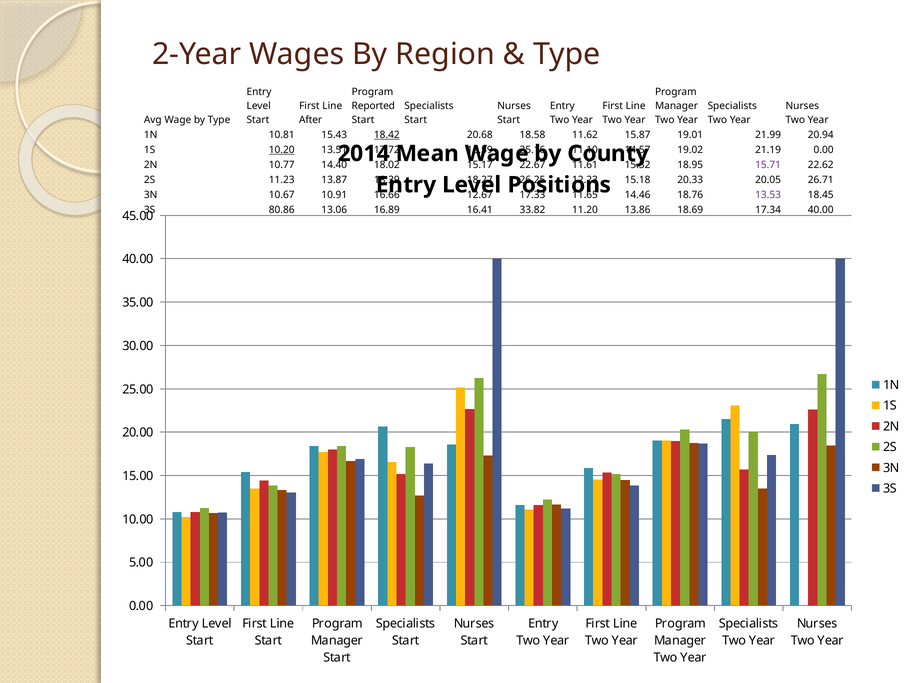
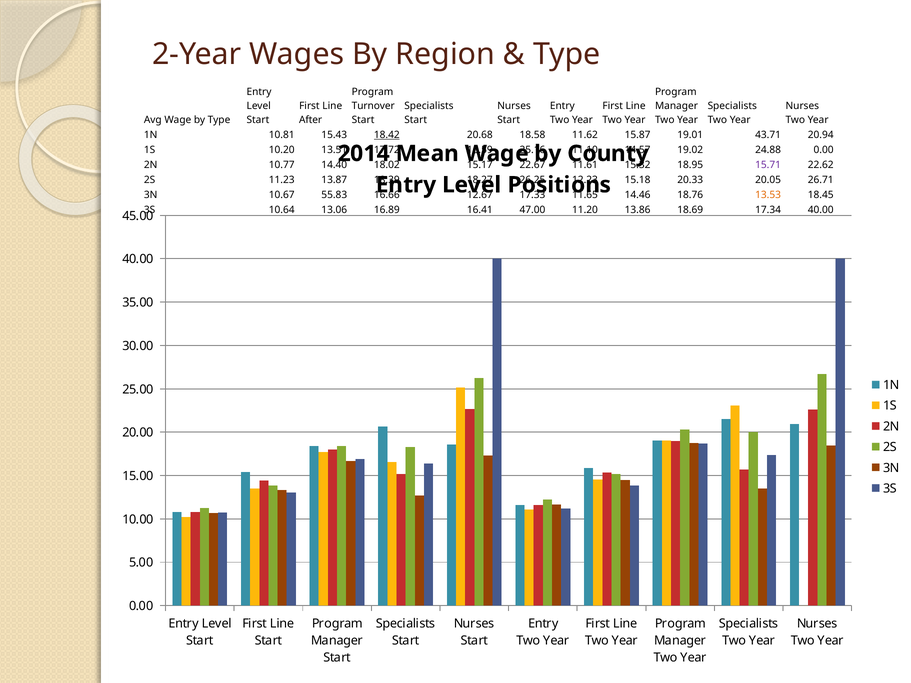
Reported: Reported -> Turnover
21.99: 21.99 -> 43.71
10.20 underline: present -> none
21.19: 21.19 -> 24.88
10.91: 10.91 -> 55.83
13.53 colour: purple -> orange
80.86: 80.86 -> 10.64
33.82: 33.82 -> 47.00
